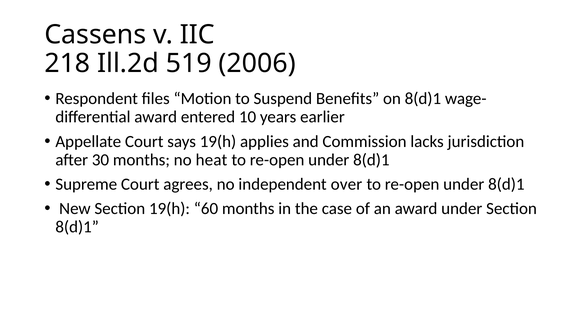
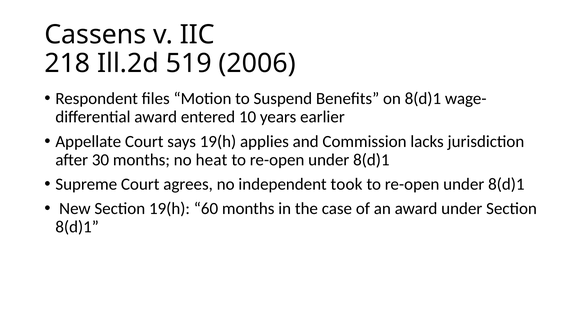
over: over -> took
